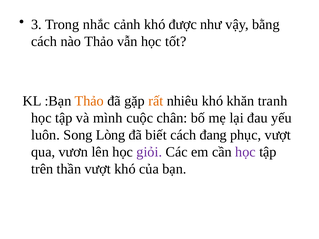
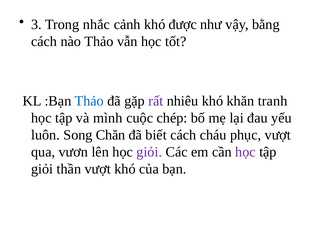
Thảo at (89, 101) colour: orange -> blue
rất colour: orange -> purple
chân: chân -> chép
Lòng: Lòng -> Chăn
đang: đang -> cháu
trên at (42, 169): trên -> giỏi
